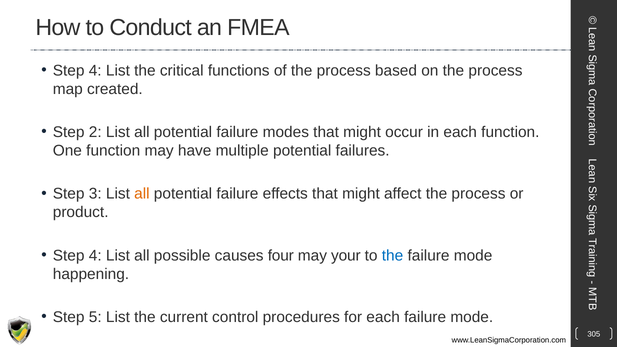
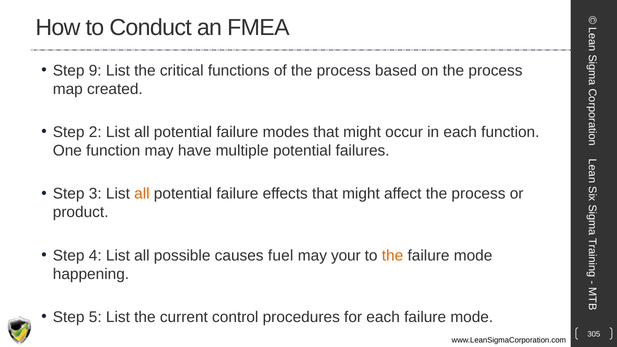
4 at (95, 70): 4 -> 9
four: four -> fuel
the at (393, 256) colour: blue -> orange
